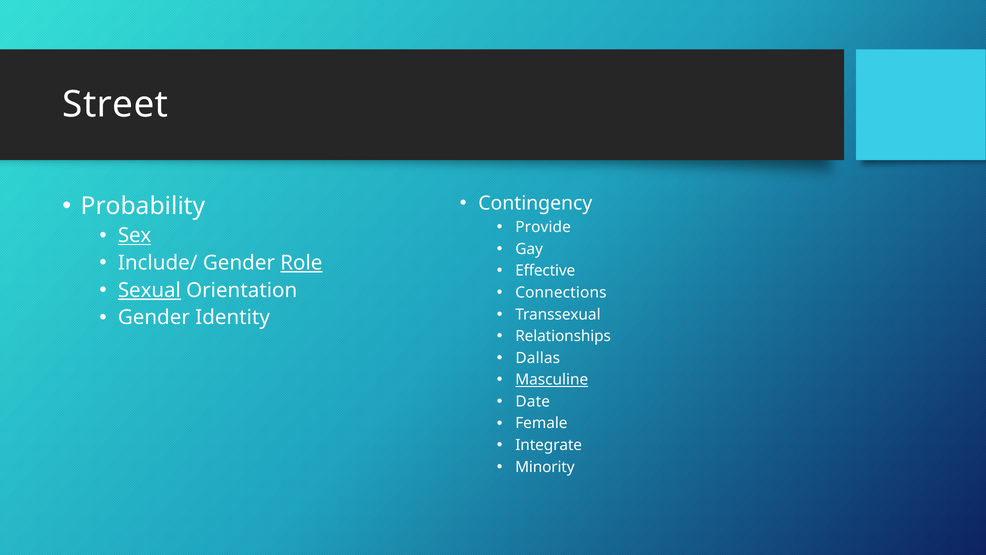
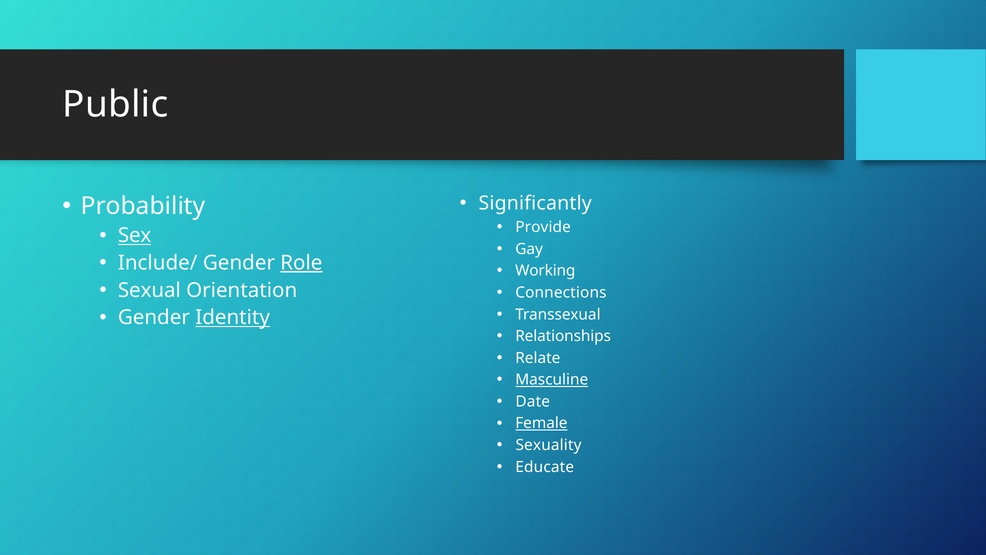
Street: Street -> Public
Contingency: Contingency -> Significantly
Effective: Effective -> Working
Sexual underline: present -> none
Identity underline: none -> present
Dallas: Dallas -> Relate
Female underline: none -> present
Integrate: Integrate -> Sexuality
Minority: Minority -> Educate
